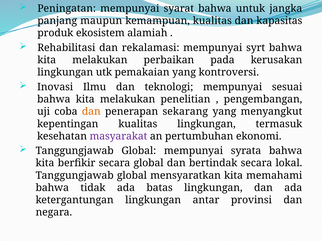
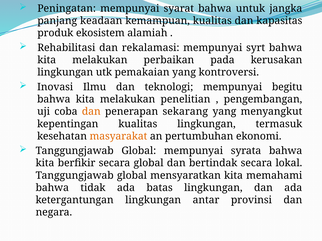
maupun: maupun -> keadaan
sesuai: sesuai -> begitu
masyarakat colour: purple -> orange
